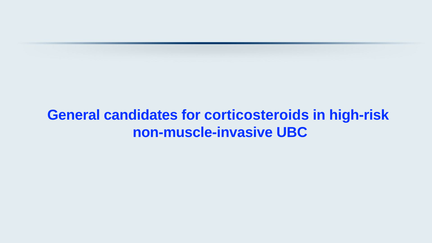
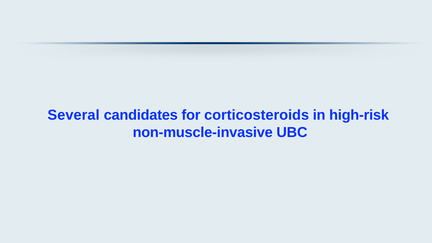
General: General -> Several
